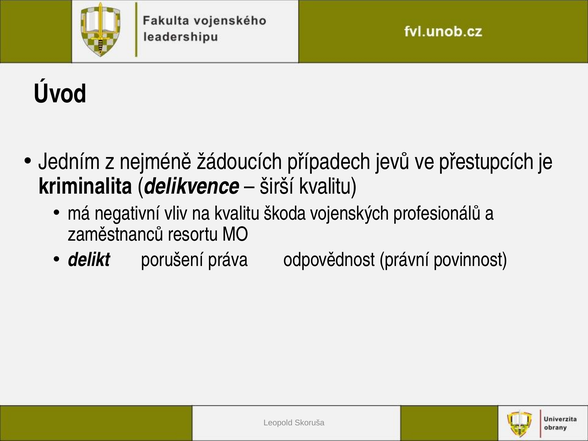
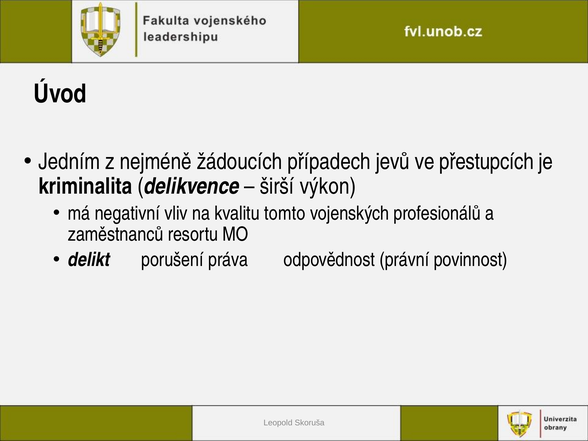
širší kvalitu: kvalitu -> výkon
škoda: škoda -> tomto
